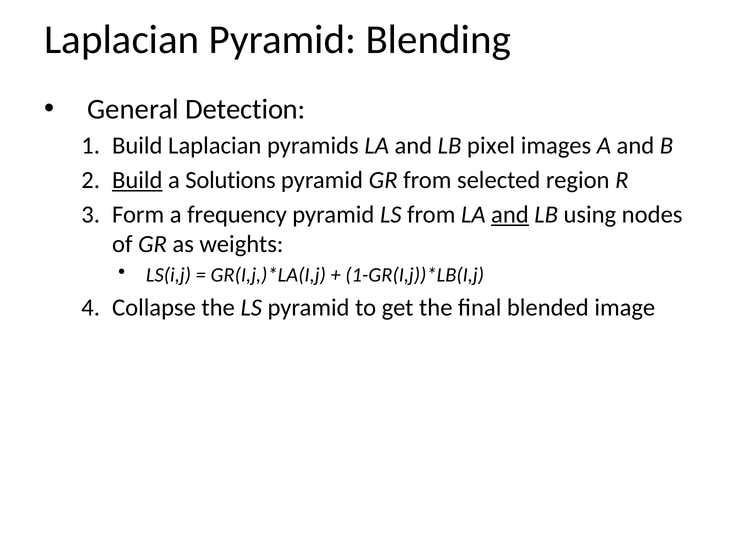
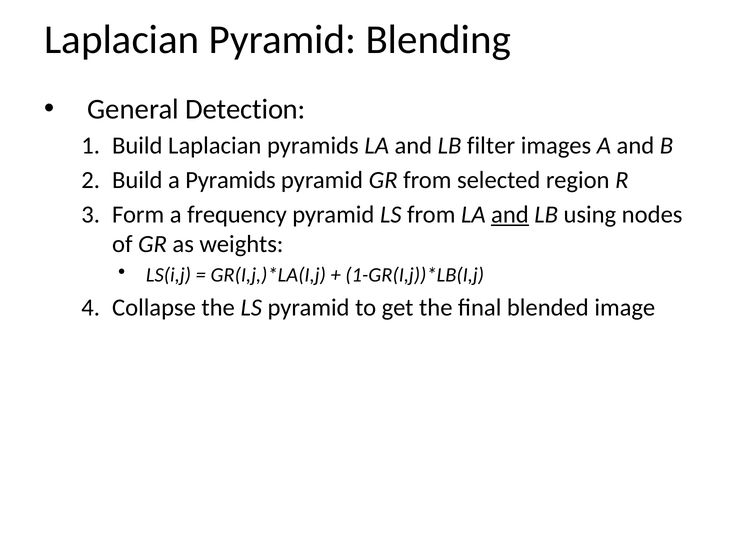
pixel: pixel -> filter
Build at (137, 180) underline: present -> none
a Solutions: Solutions -> Pyramids
